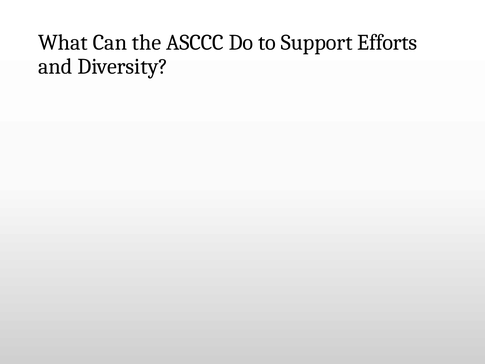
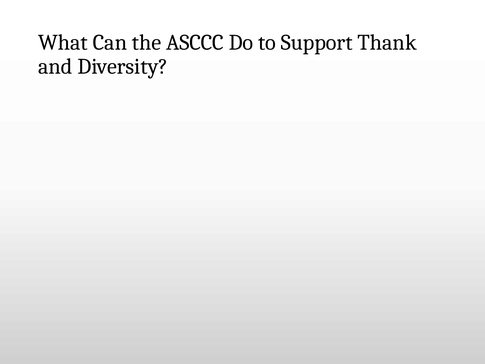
Efforts: Efforts -> Thank
